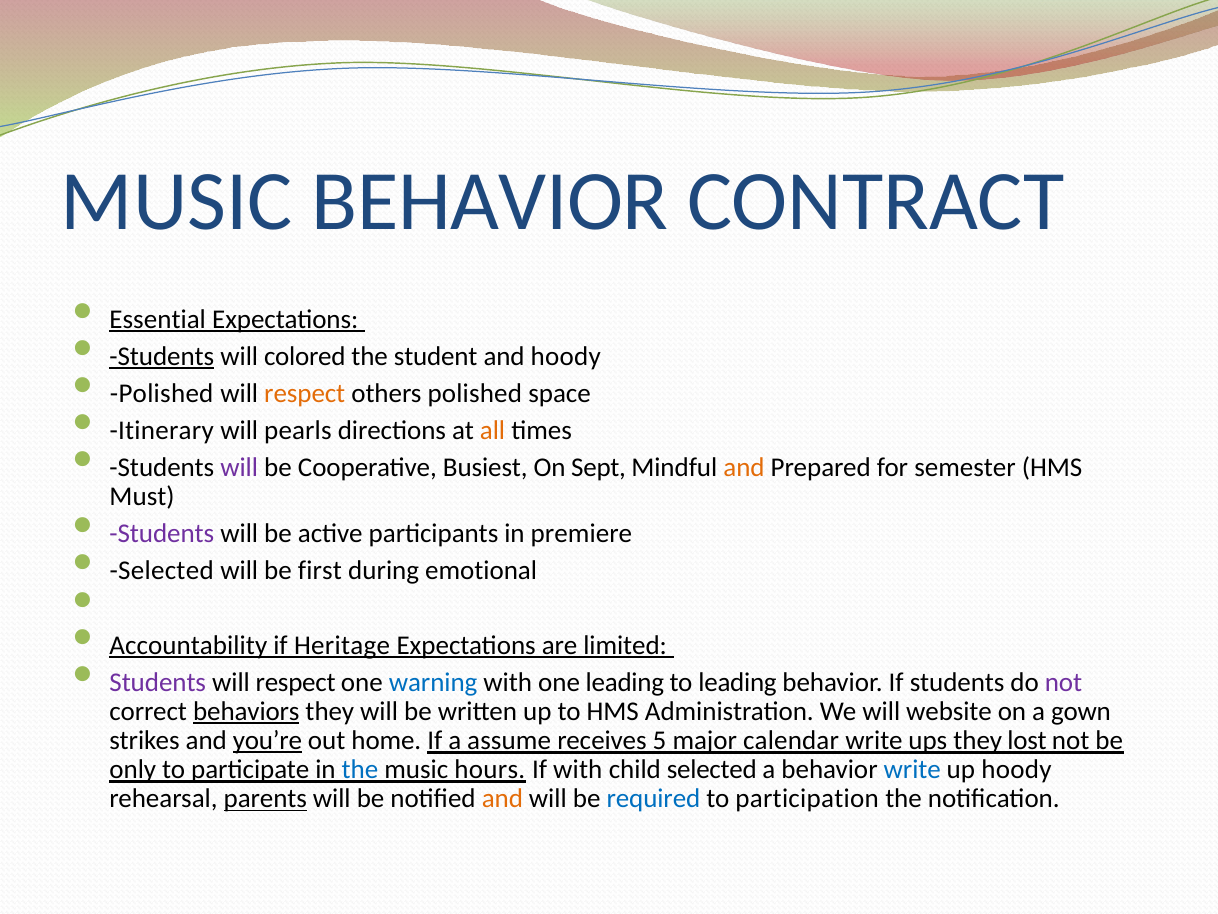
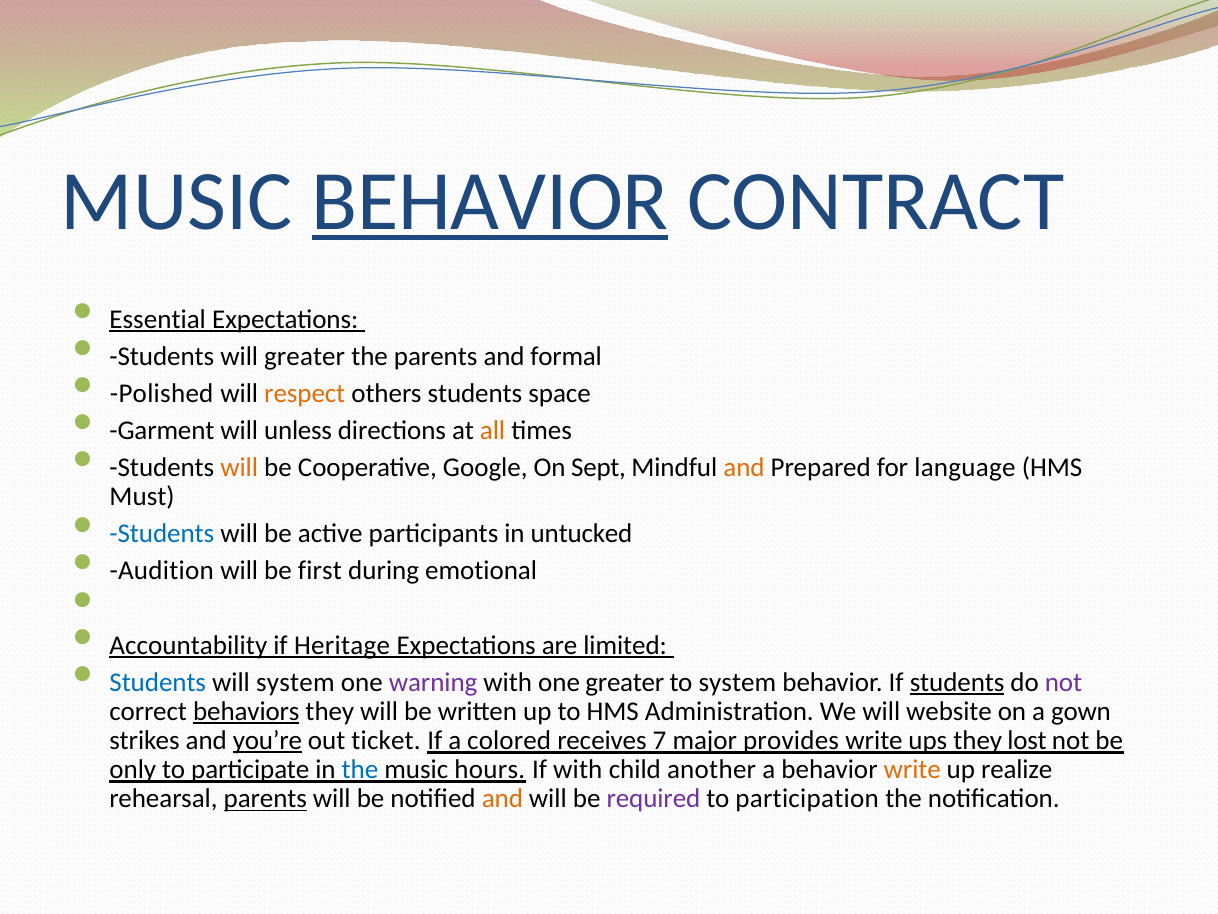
BEHAVIOR at (490, 201) underline: none -> present
Students at (162, 356) underline: present -> none
will colored: colored -> greater
the student: student -> parents
and hoody: hoody -> formal
others polished: polished -> students
Itinerary: Itinerary -> Garment
pearls: pearls -> unless
will at (239, 467) colour: purple -> orange
Busiest: Busiest -> Google
semester: semester -> language
Students at (162, 534) colour: purple -> blue
premiere: premiere -> untucked
Selected at (162, 571): Selected -> Audition
Students at (158, 682) colour: purple -> blue
respect at (296, 682): respect -> system
warning colour: blue -> purple
one leading: leading -> greater
to leading: leading -> system
students at (957, 682) underline: none -> present
home: home -> ticket
assume: assume -> colored
5: 5 -> 7
calendar: calendar -> provides
child selected: selected -> another
write at (912, 769) colour: blue -> orange
up hoody: hoody -> realize
required colour: blue -> purple
